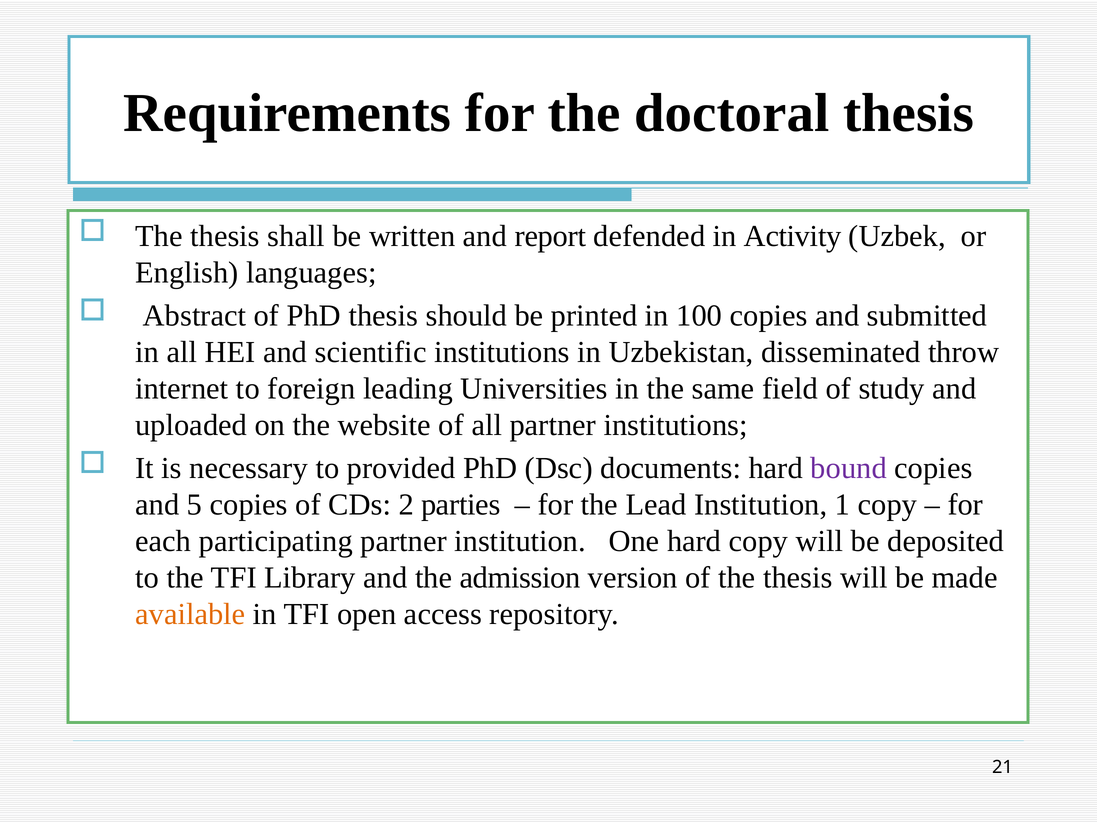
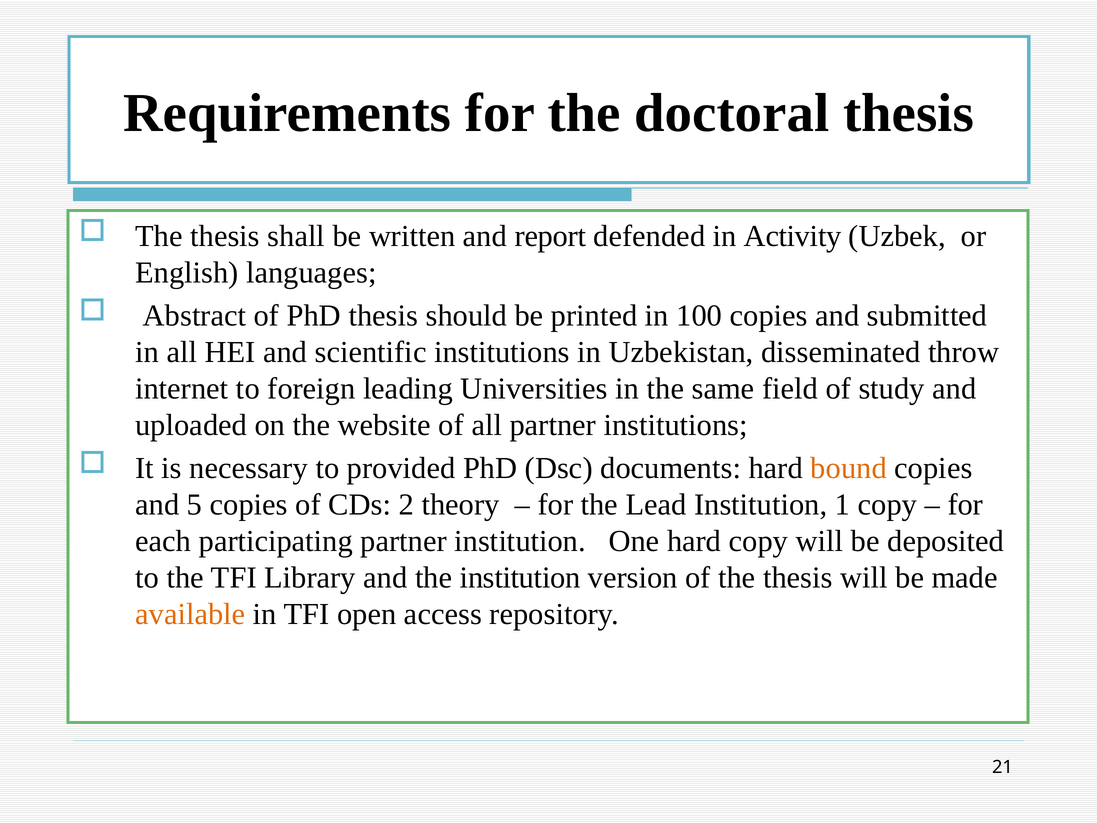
bound colour: purple -> orange
parties: parties -> theory
the admission: admission -> institution
